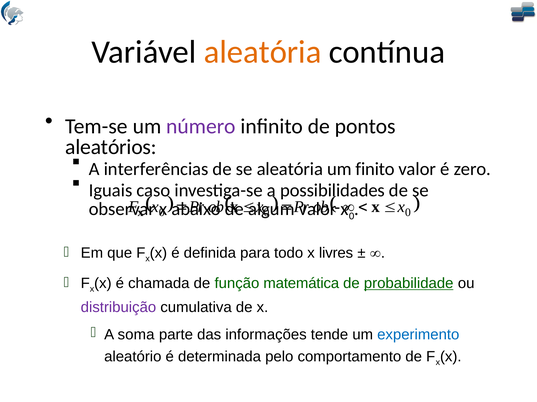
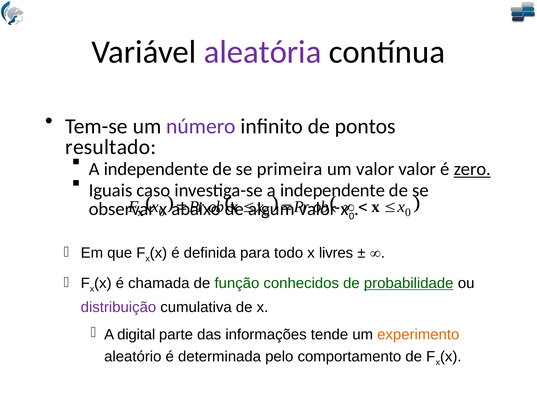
aleatória at (263, 52) colour: orange -> purple
aleatórios: aleatórios -> resultado
interferências at (156, 169): interferências -> independente
se aleatória: aleatória -> primeira
um finito: finito -> valor
zero underline: none -> present
investiga-se a possibilidades: possibilidades -> independente
matemática: matemática -> conhecidos
soma: soma -> digital
experimento colour: blue -> orange
